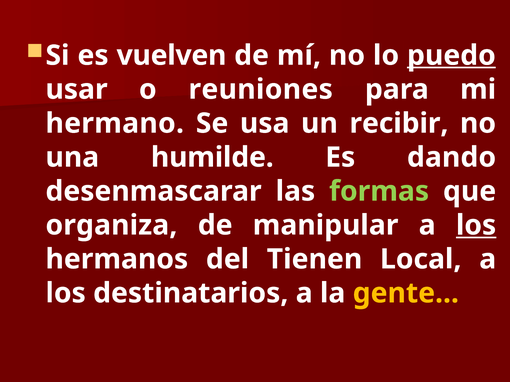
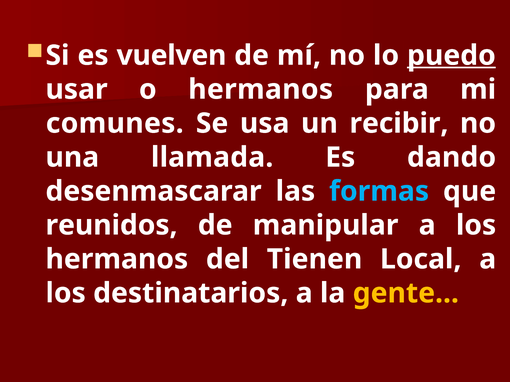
o reuniones: reuniones -> hermanos
hermano: hermano -> comunes
humilde: humilde -> llamada
formas colour: light green -> light blue
organiza: organiza -> reunidos
los at (476, 225) underline: present -> none
